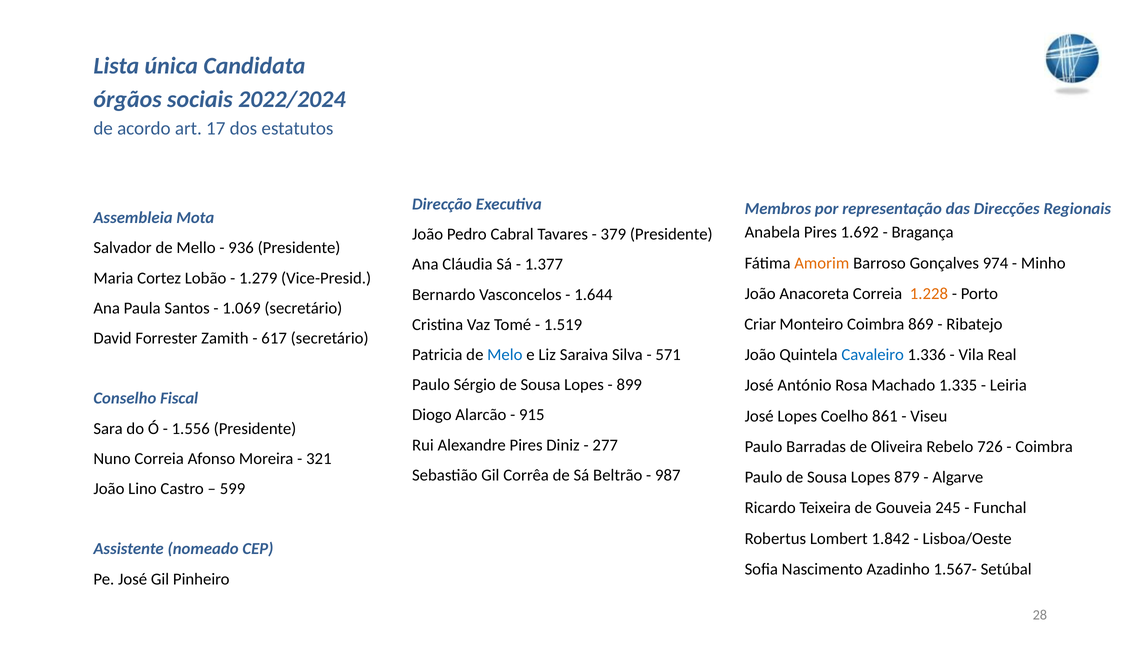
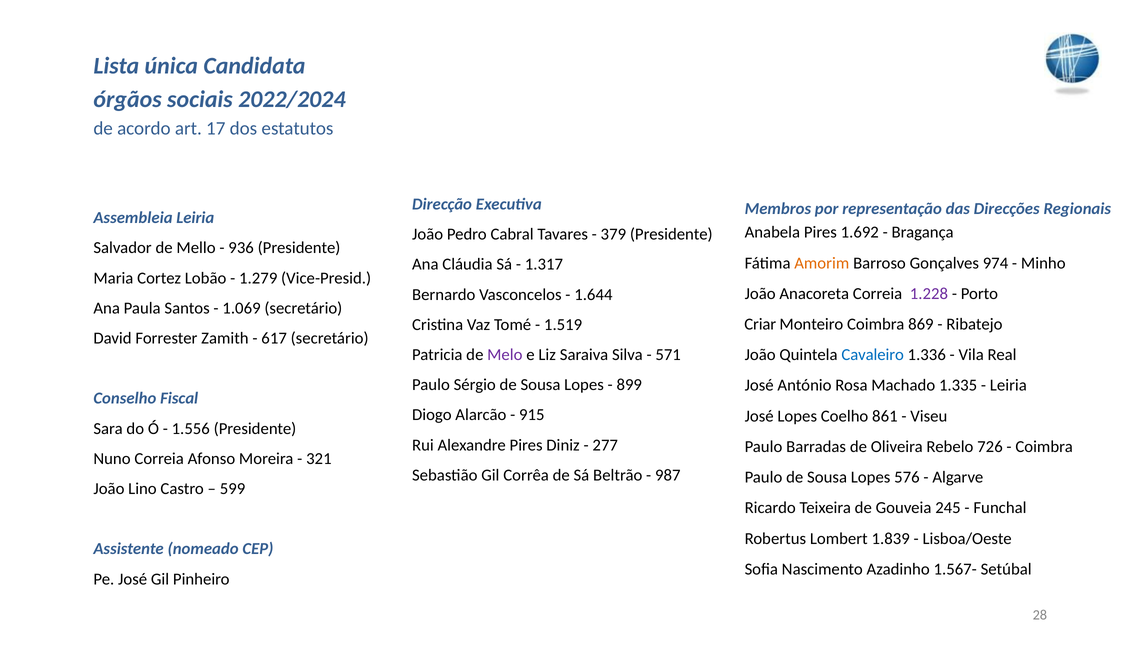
Assembleia Mota: Mota -> Leiria
1.377: 1.377 -> 1.317
1.228 colour: orange -> purple
Melo colour: blue -> purple
879: 879 -> 576
1.842: 1.842 -> 1.839
